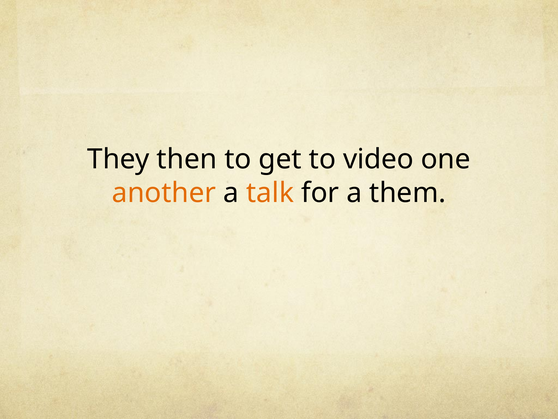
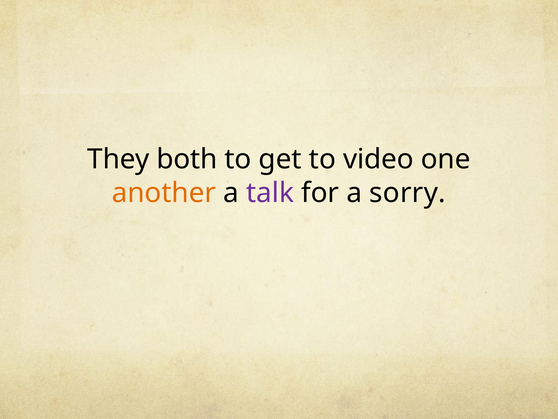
then: then -> both
talk colour: orange -> purple
them: them -> sorry
